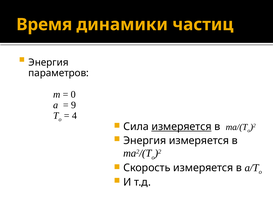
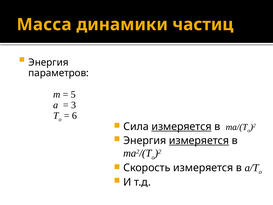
Время: Время -> Масса
0: 0 -> 5
9: 9 -> 3
4: 4 -> 6
измеряется at (199, 140) underline: none -> present
